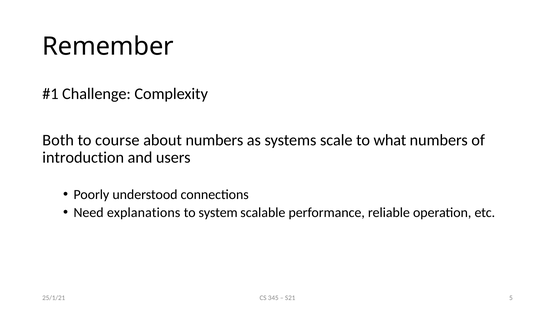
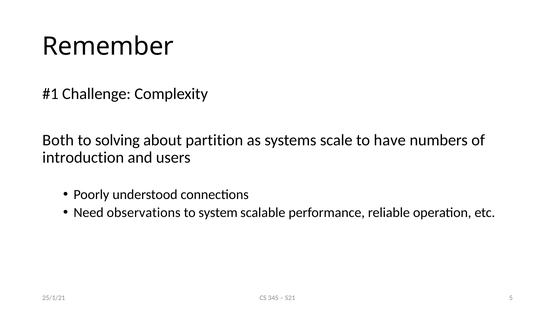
course: course -> solving
about numbers: numbers -> partition
what: what -> have
explanations: explanations -> observations
